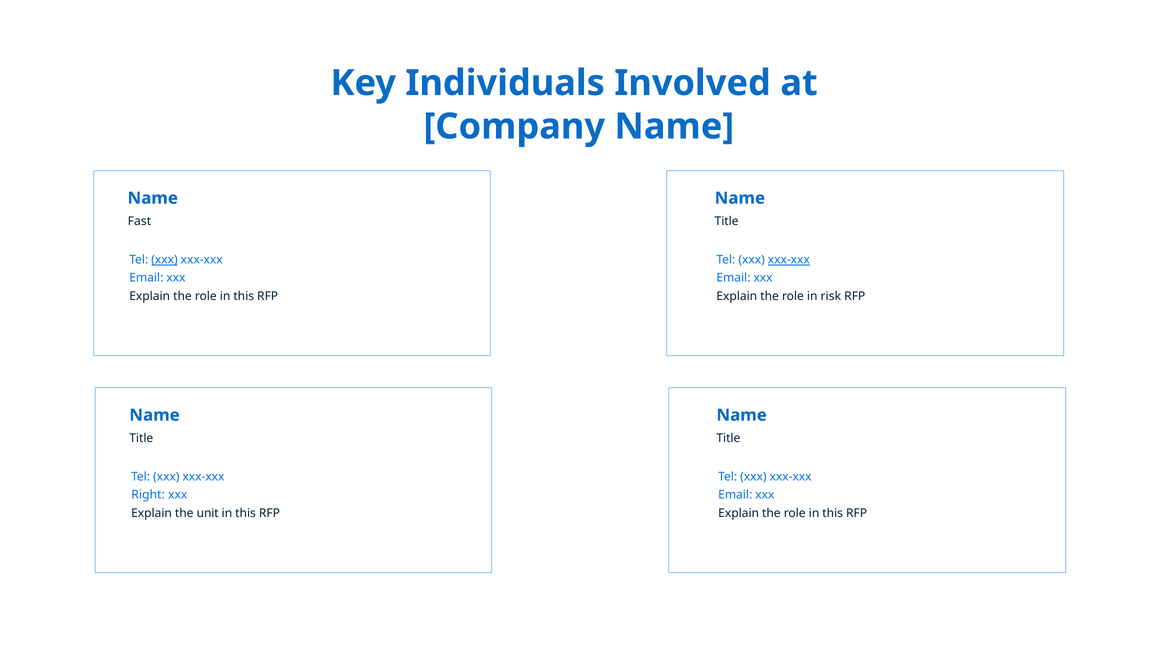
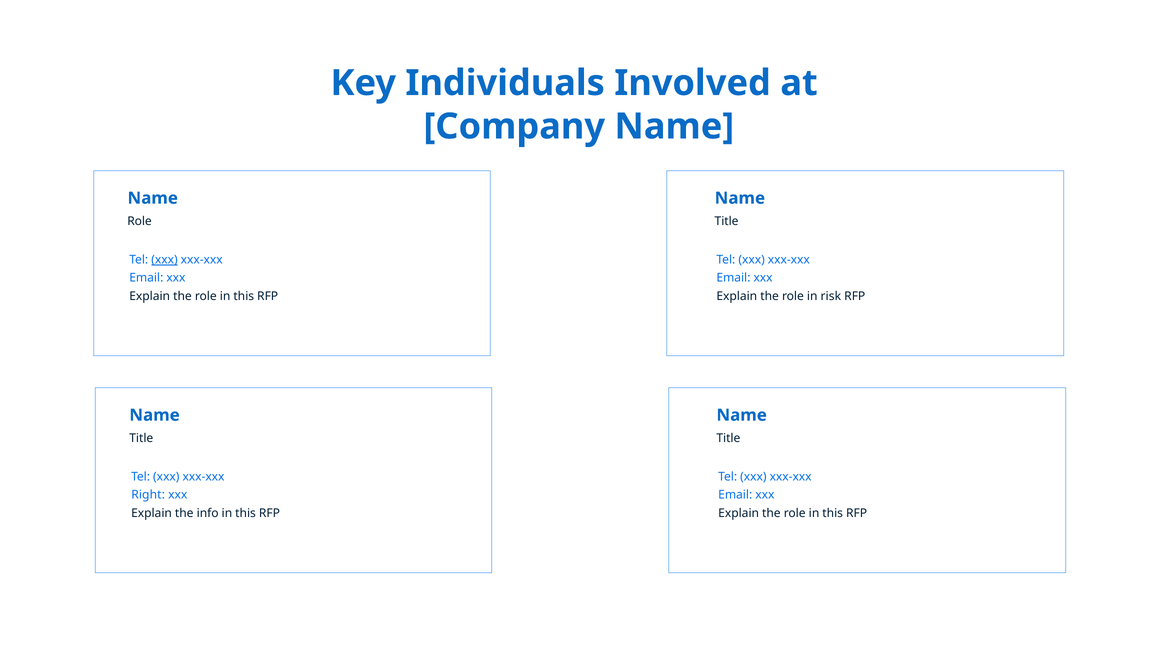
Fast at (139, 221): Fast -> Role
xxx-xxx at (789, 260) underline: present -> none
unit: unit -> info
